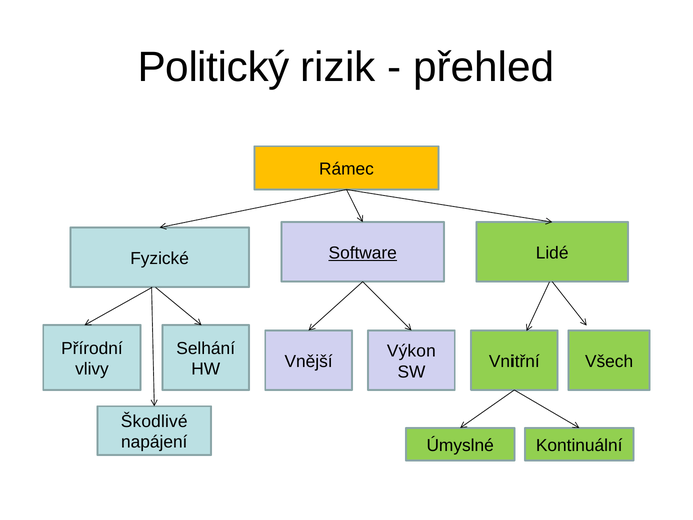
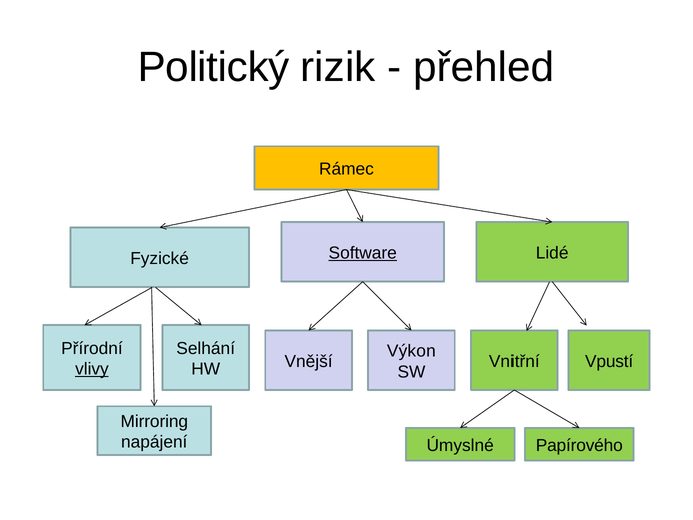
Všech: Všech -> Vpustí
vlivy underline: none -> present
Škodlivé: Škodlivé -> Mirroring
Kontinuální: Kontinuální -> Papírového
